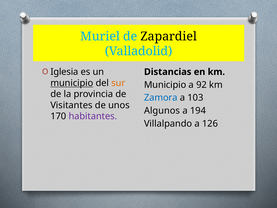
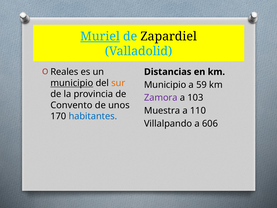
Muriel underline: none -> present
Iglesia: Iglesia -> Reales
92: 92 -> 59
Zamora colour: blue -> purple
Visitantes: Visitantes -> Convento
Algunos: Algunos -> Muestra
194: 194 -> 110
habitantes colour: purple -> blue
126: 126 -> 606
